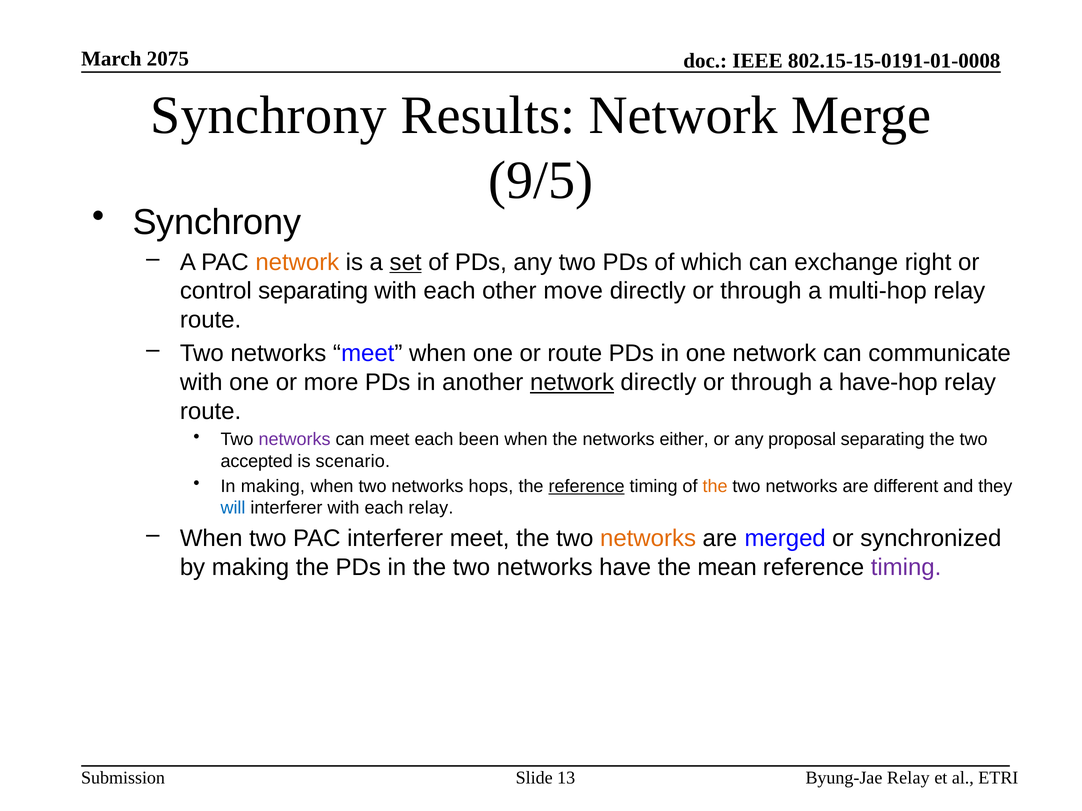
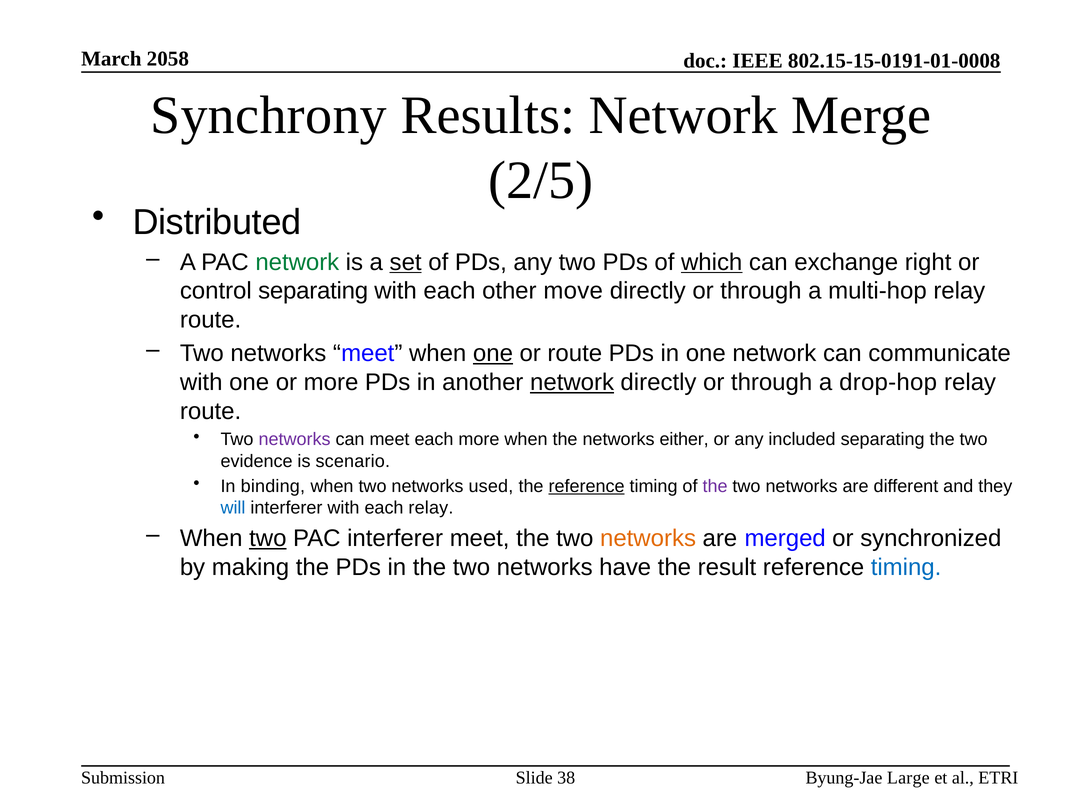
2075: 2075 -> 2058
9/5: 9/5 -> 2/5
Synchrony at (217, 222): Synchrony -> Distributed
network at (297, 262) colour: orange -> green
which underline: none -> present
one at (493, 354) underline: none -> present
have-hop: have-hop -> drop-hop
each been: been -> more
proposal: proposal -> included
accepted: accepted -> evidence
In making: making -> binding
hops: hops -> used
the at (715, 487) colour: orange -> purple
two at (268, 539) underline: none -> present
mean: mean -> result
timing at (906, 568) colour: purple -> blue
Byung-Jae Relay: Relay -> Large
13: 13 -> 38
